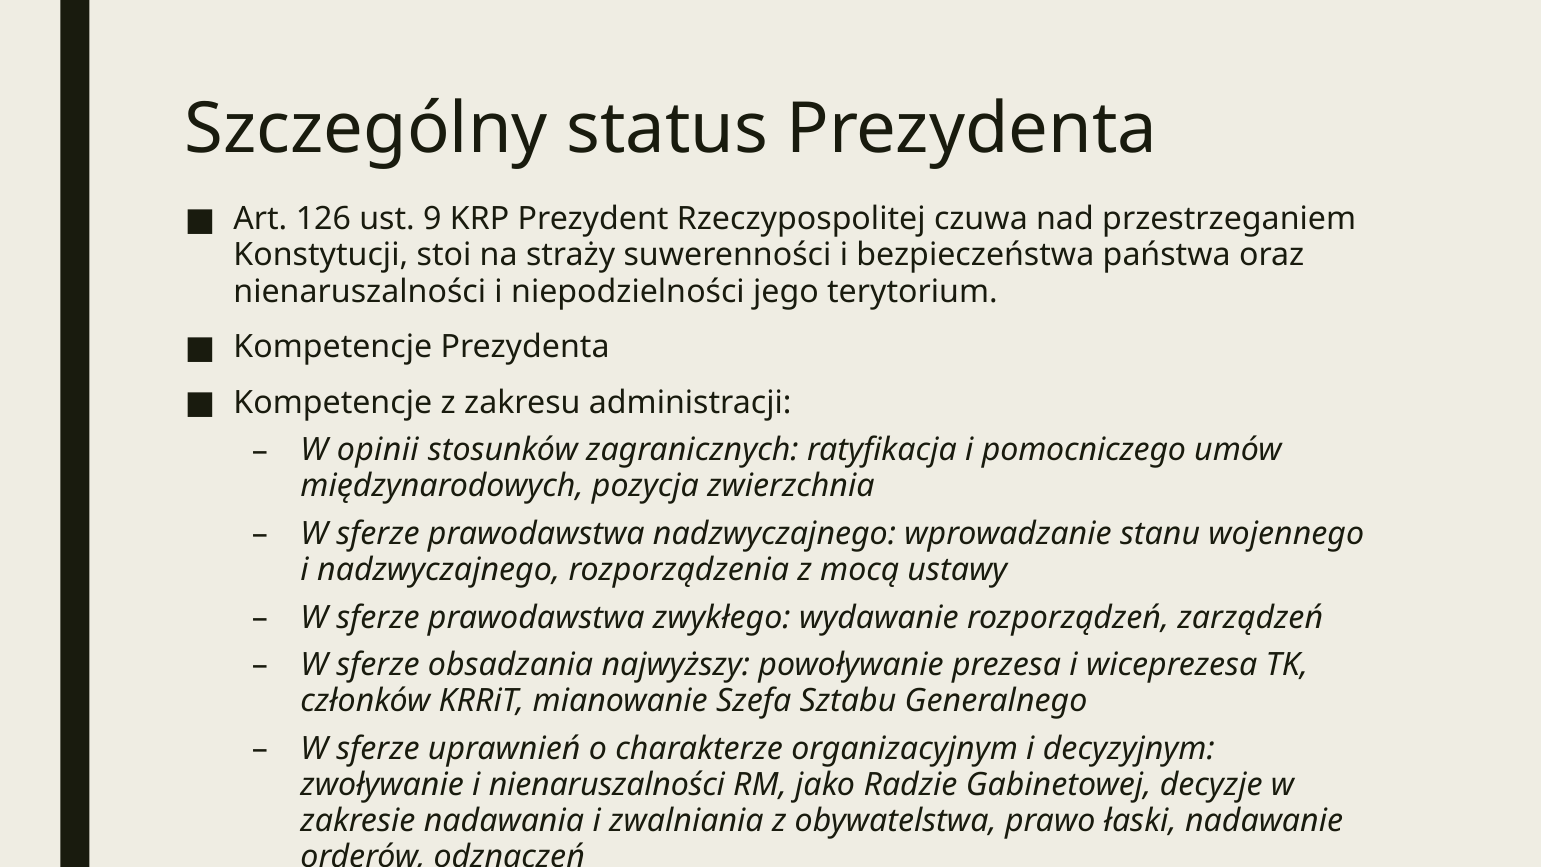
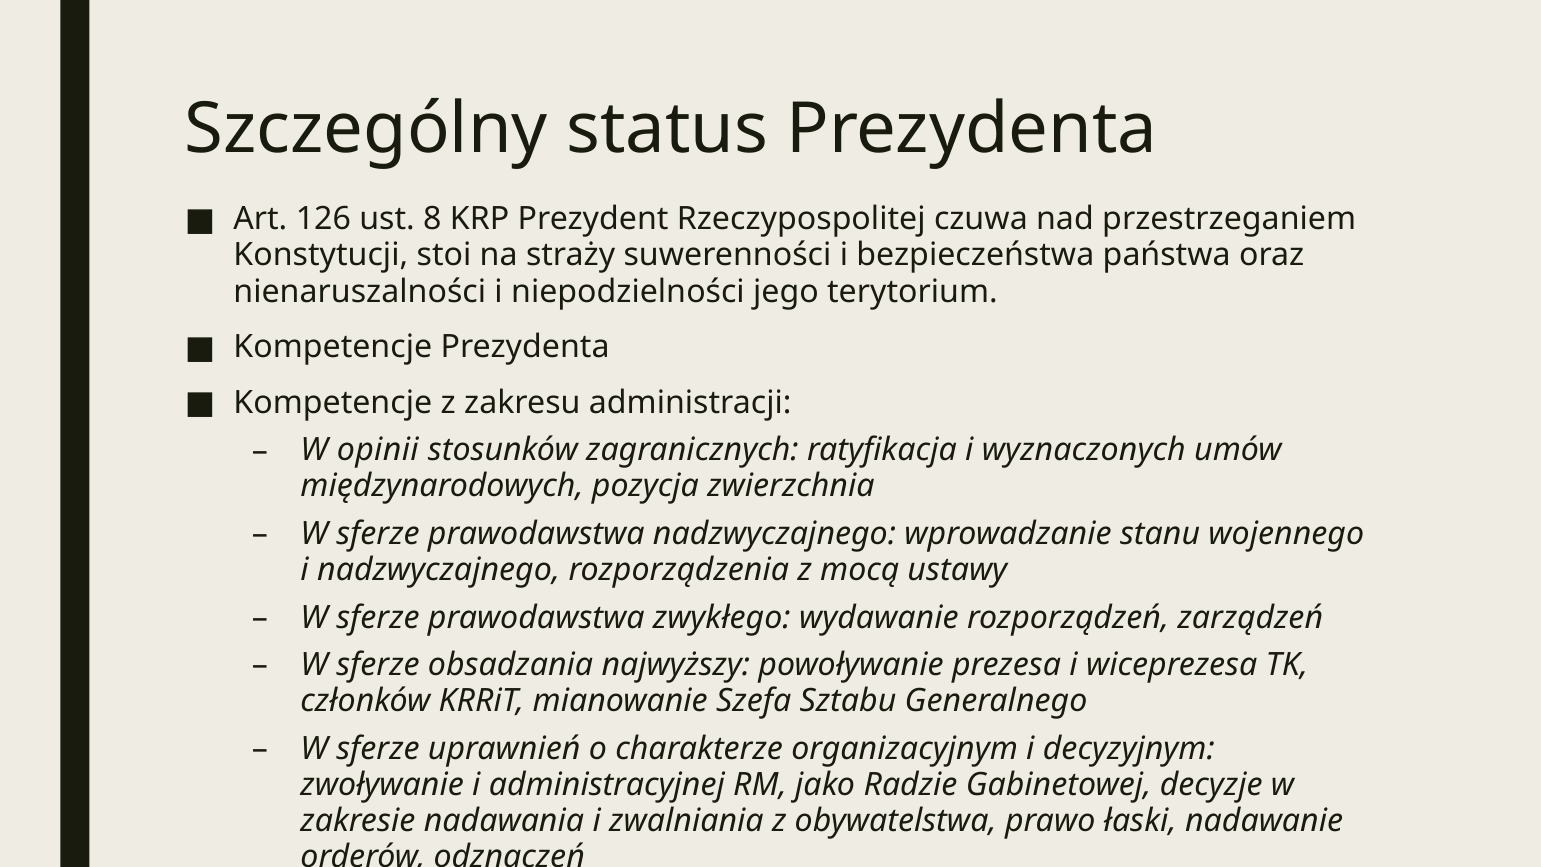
9: 9 -> 8
pomocniczego: pomocniczego -> wyznaczonych
i nienaruszalności: nienaruszalności -> administracyjnej
